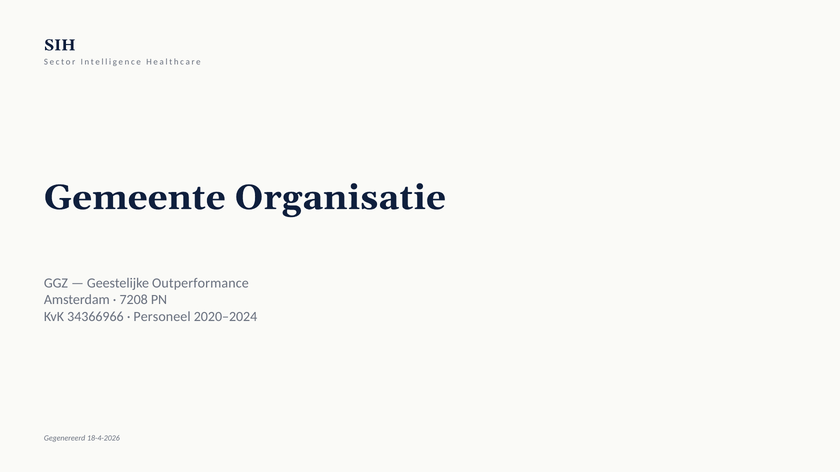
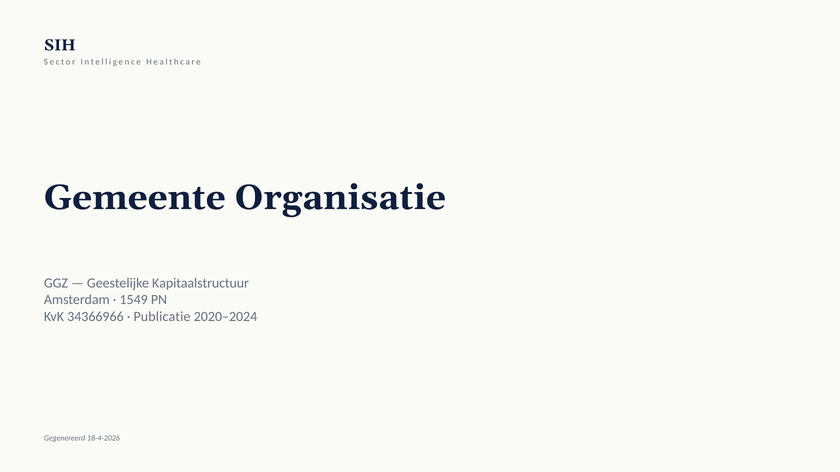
Outperformance: Outperformance -> Kapitaalstructuur
7208: 7208 -> 1549
Personeel: Personeel -> Publicatie
